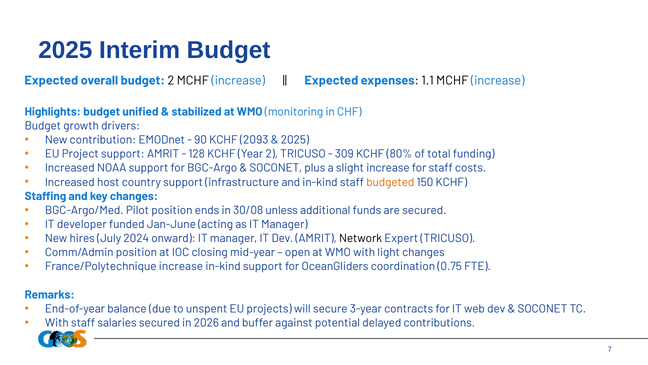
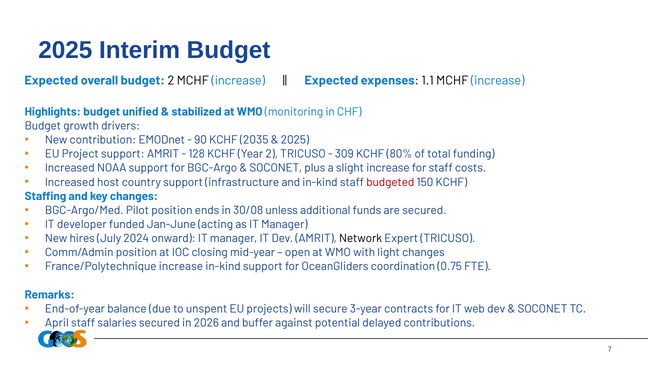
2093: 2093 -> 2035
budgeted colour: orange -> red
With at (57, 322): With -> April
